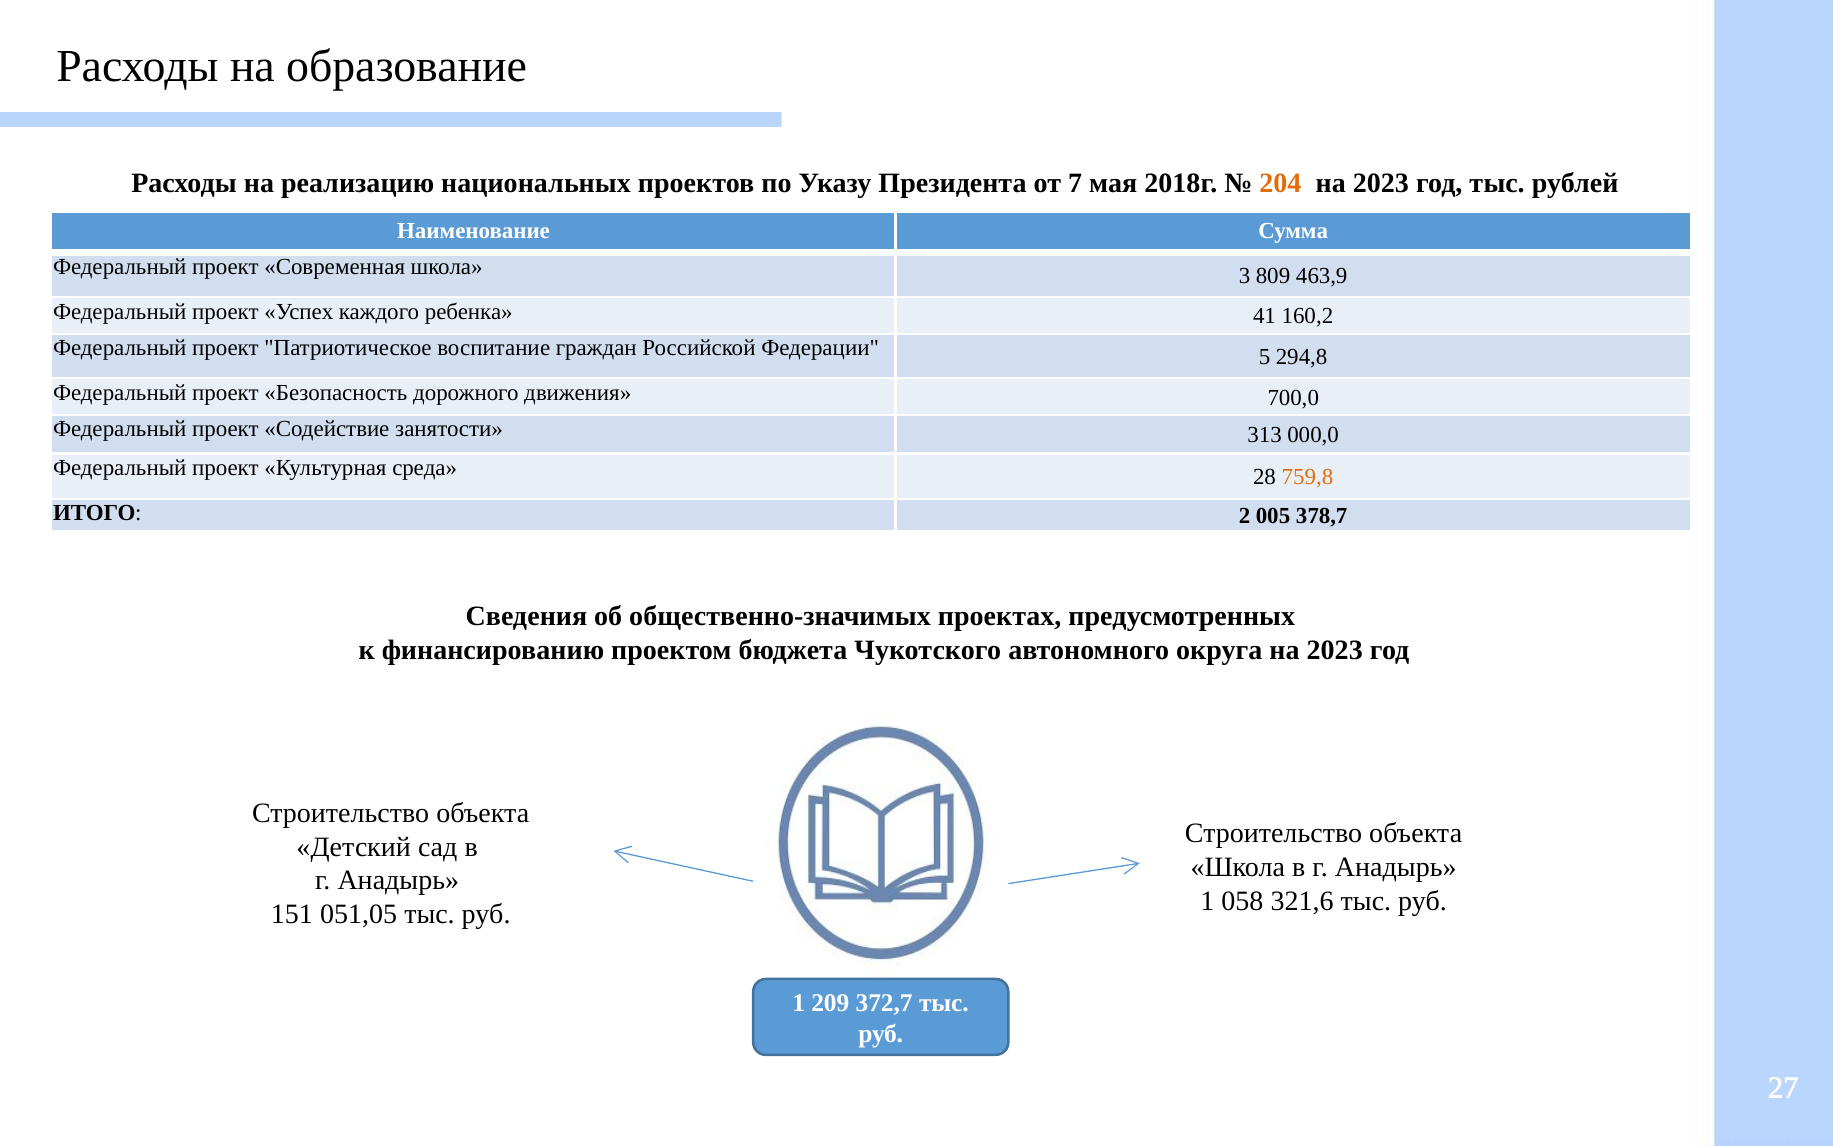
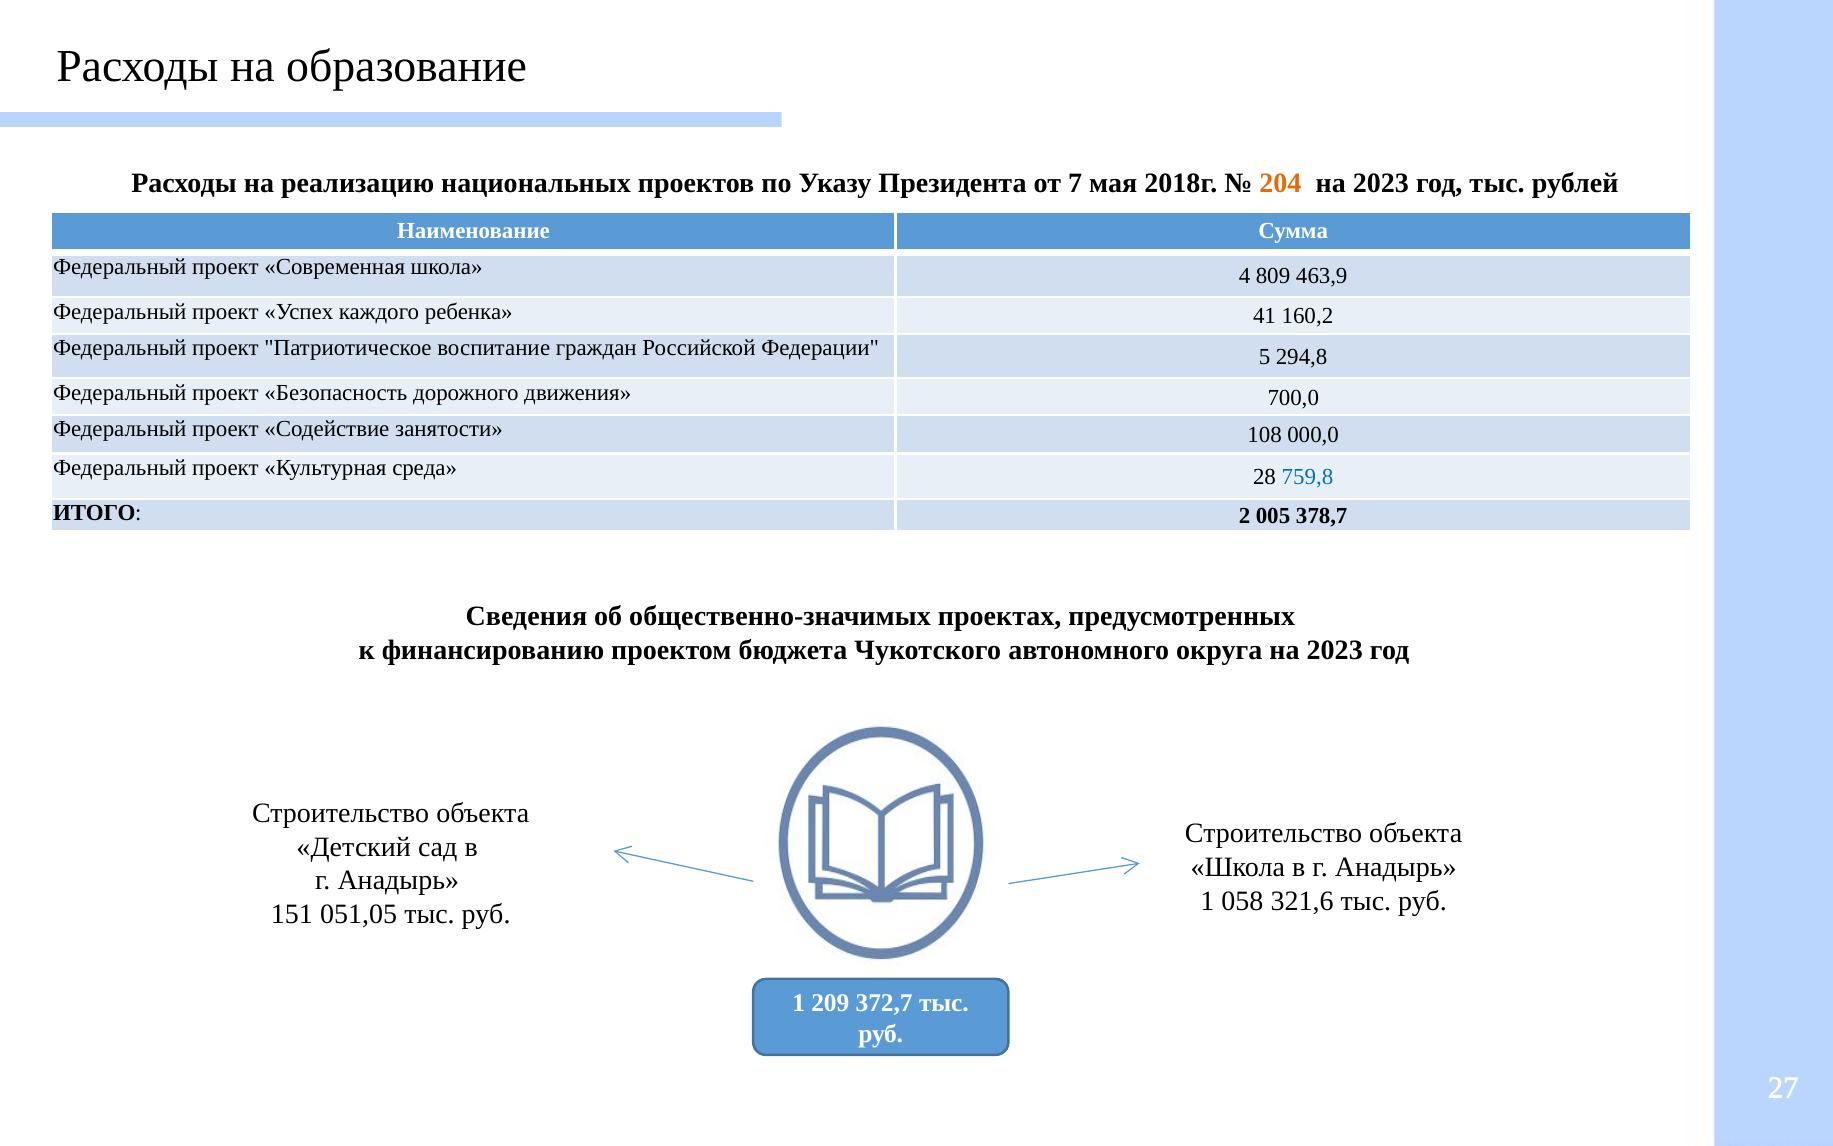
3: 3 -> 4
313: 313 -> 108
759,8 colour: orange -> blue
